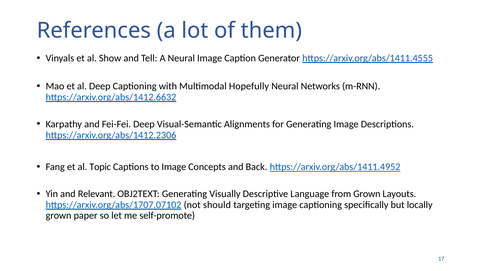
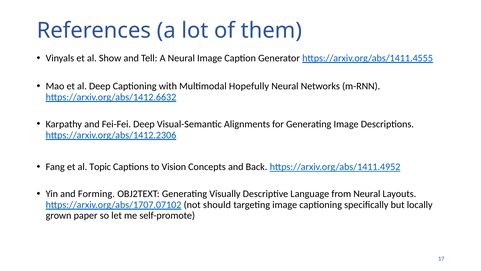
to Image: Image -> Vision
Relevant: Relevant -> Forming
from Grown: Grown -> Neural
